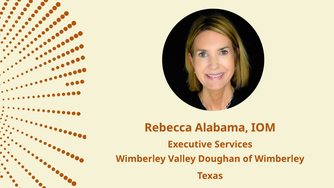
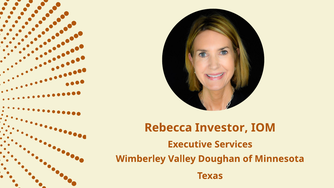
Alabama: Alabama -> Investor
of Wimberley: Wimberley -> Minnesota
